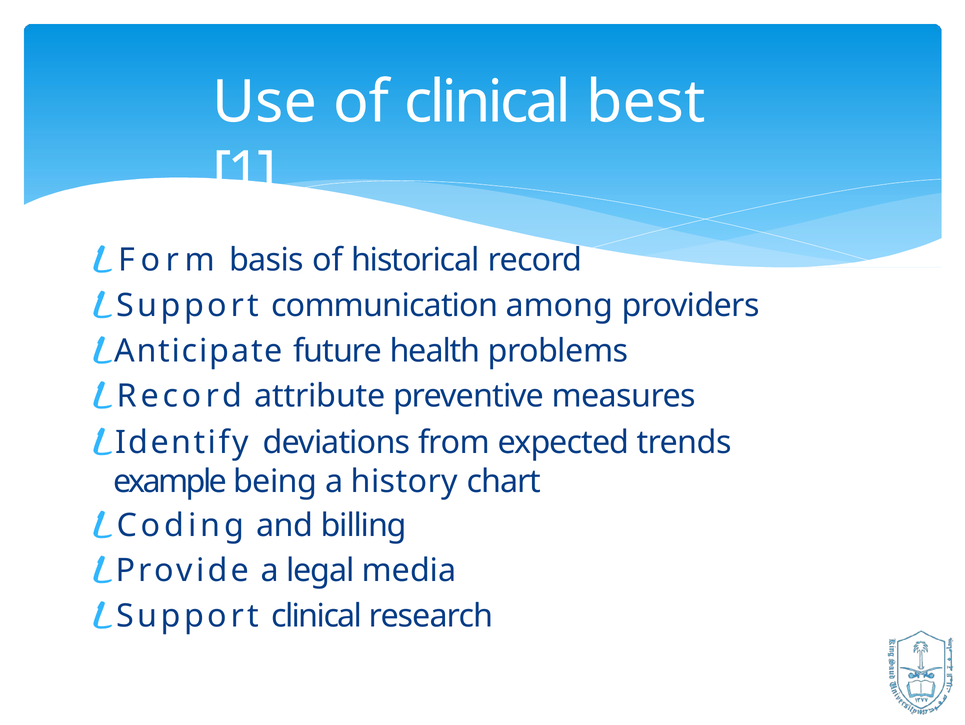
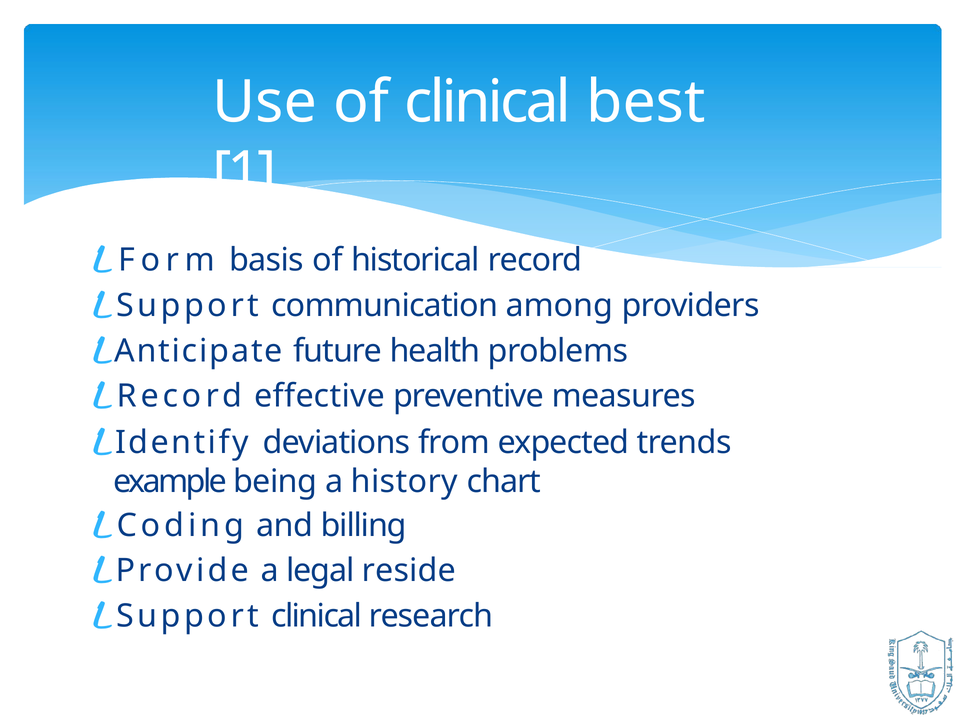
attribute: attribute -> effective
media: media -> reside
